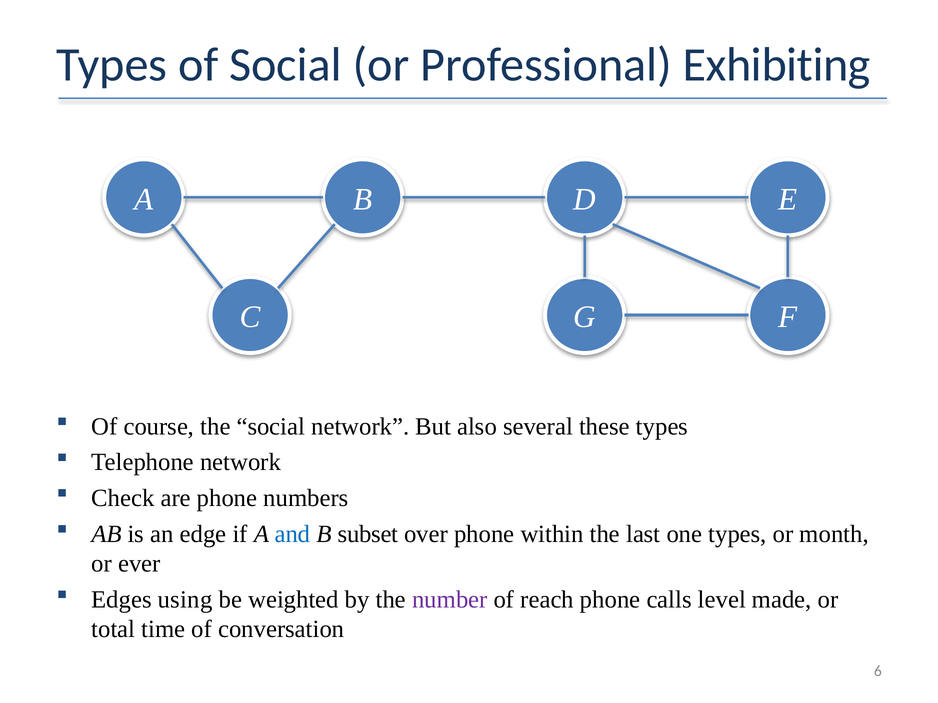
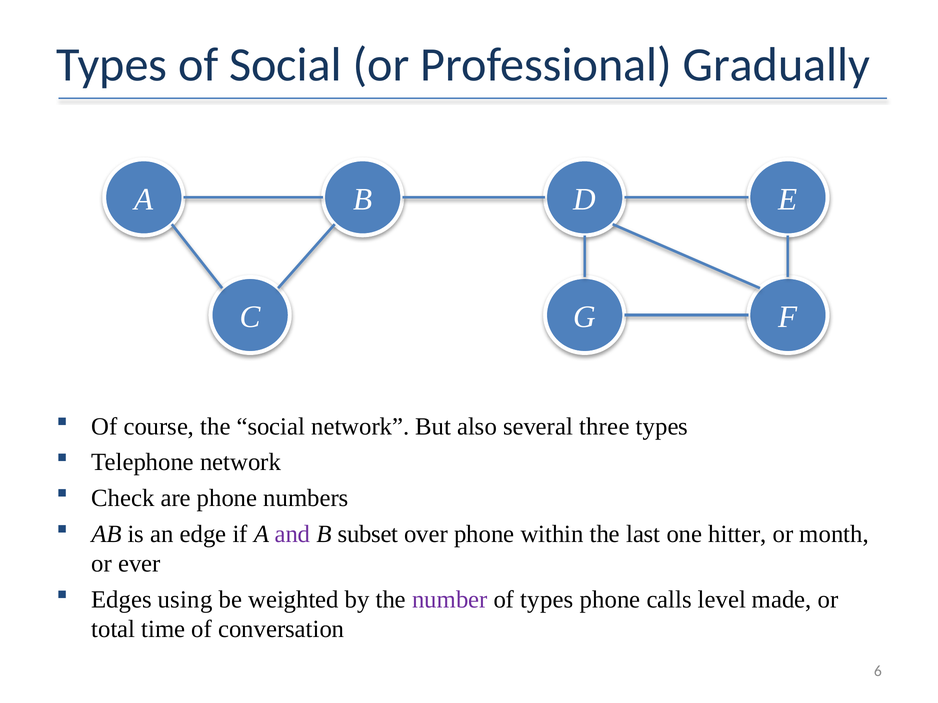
Exhibiting: Exhibiting -> Gradually
these: these -> three
and colour: blue -> purple
one types: types -> hitter
of reach: reach -> types
